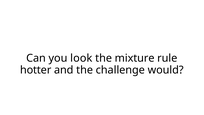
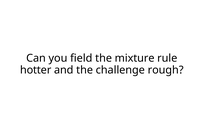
look: look -> field
would: would -> rough
